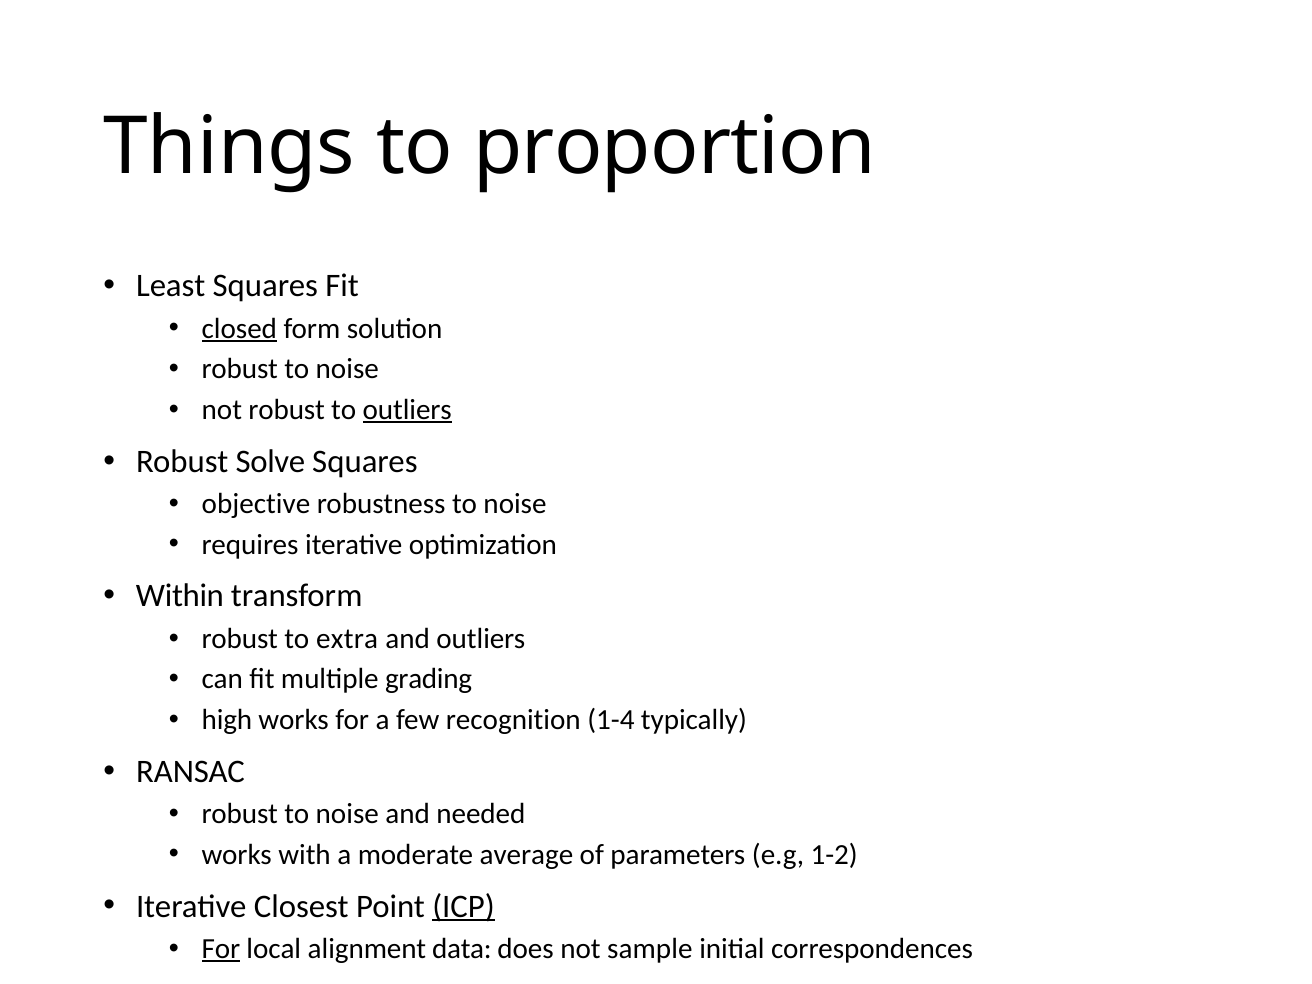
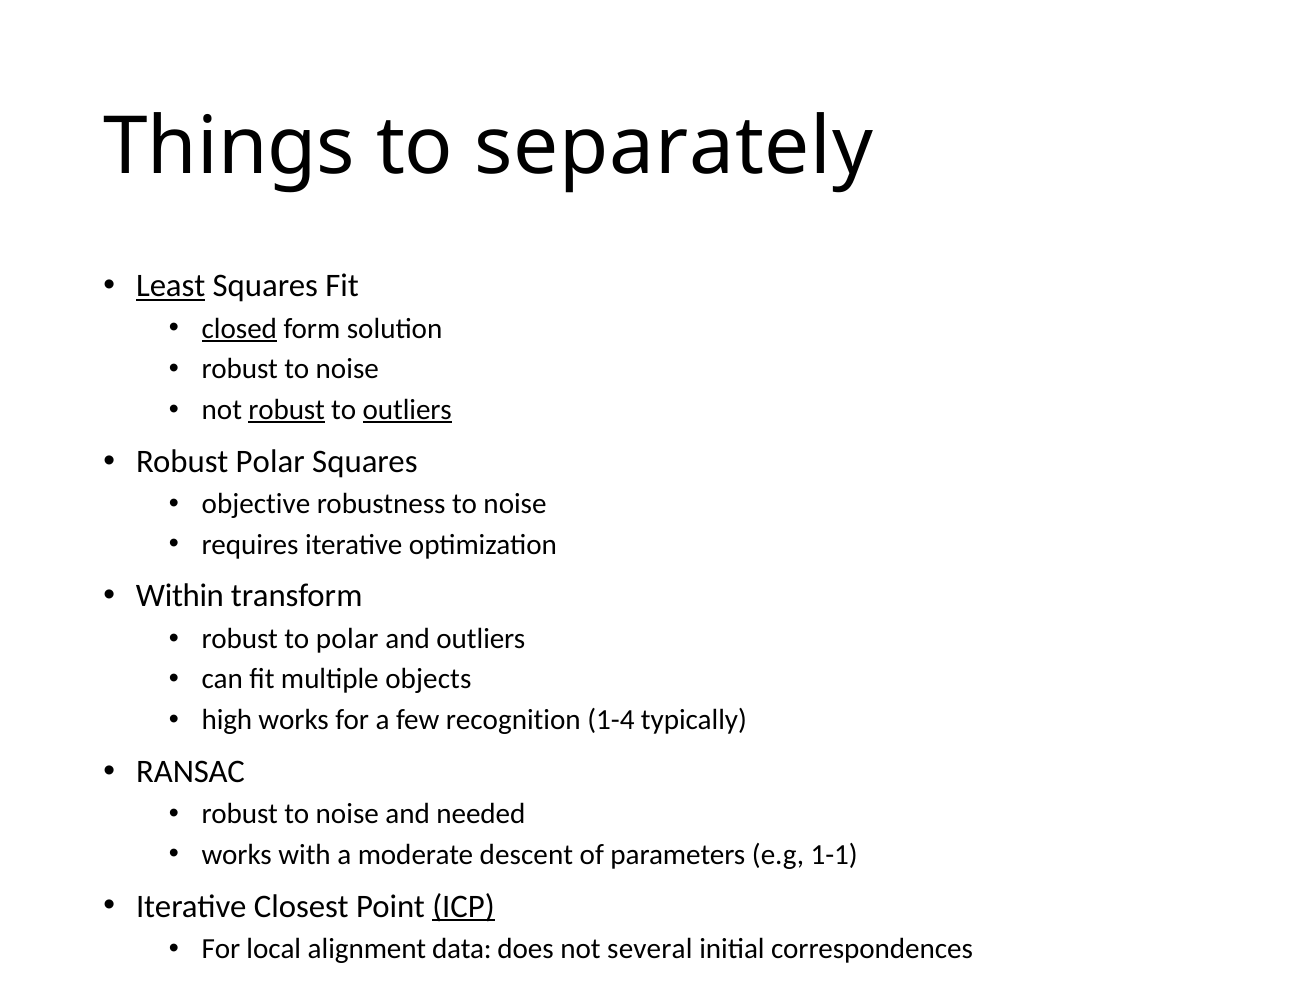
proportion: proportion -> separately
Least underline: none -> present
robust at (287, 410) underline: none -> present
Robust Solve: Solve -> Polar
to extra: extra -> polar
grading: grading -> objects
average: average -> descent
1-2: 1-2 -> 1-1
For at (221, 949) underline: present -> none
sample: sample -> several
